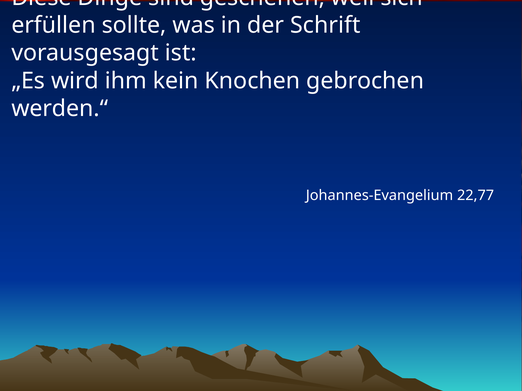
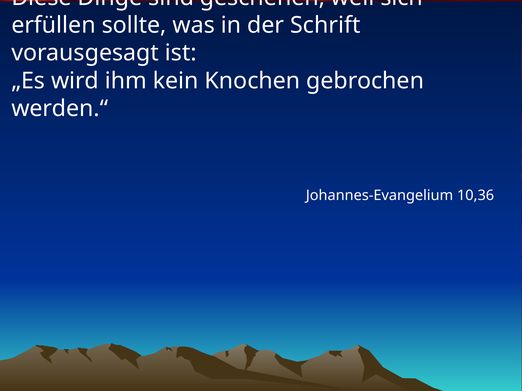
22,77: 22,77 -> 10,36
